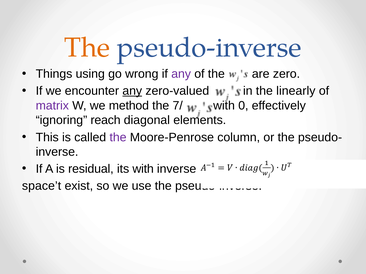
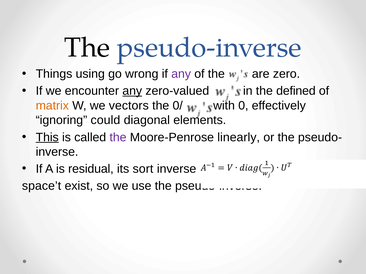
The at (87, 48) colour: orange -> black
linearly: linearly -> defined
matrix colour: purple -> orange
method: method -> vectors
7/: 7/ -> 0/
reach: reach -> could
This underline: none -> present
column: column -> linearly
its with: with -> sort
